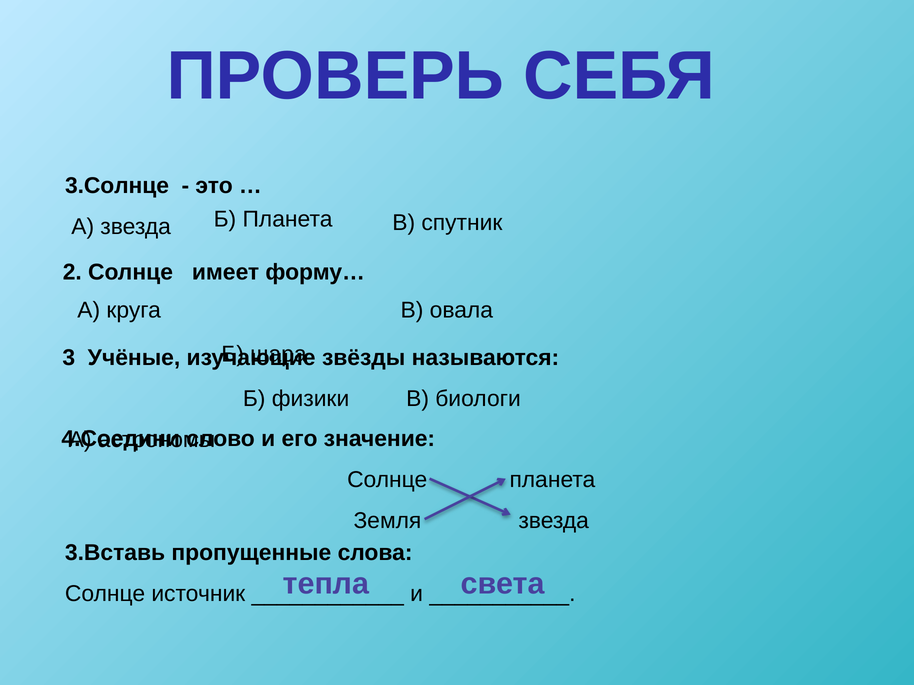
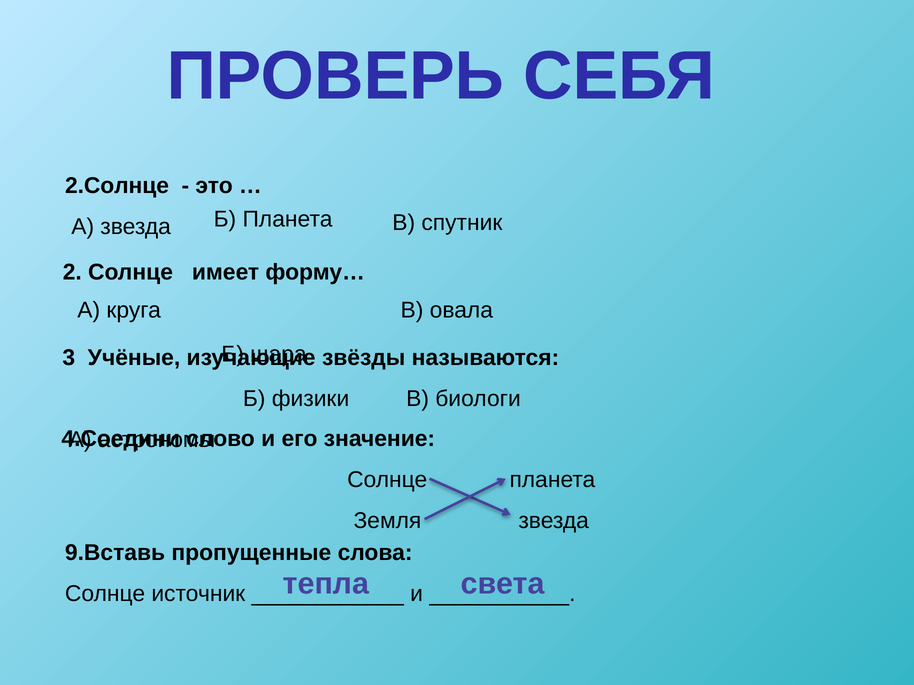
3.Солнце: 3.Солнце -> 2.Солнце
3.Вставь: 3.Вставь -> 9.Вставь
